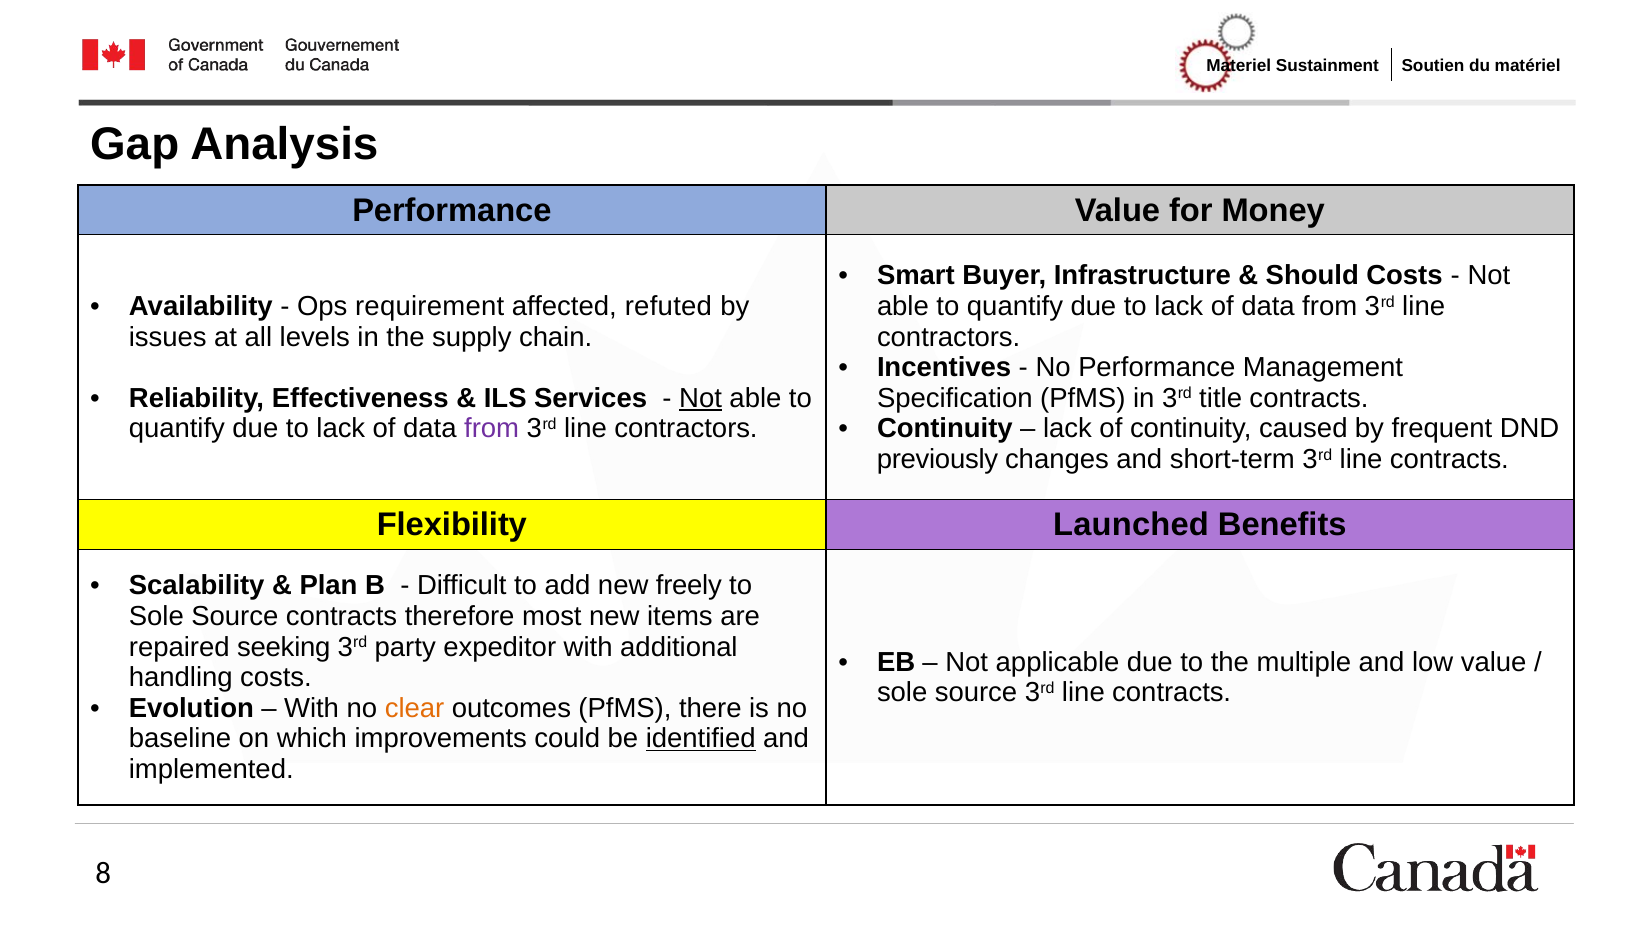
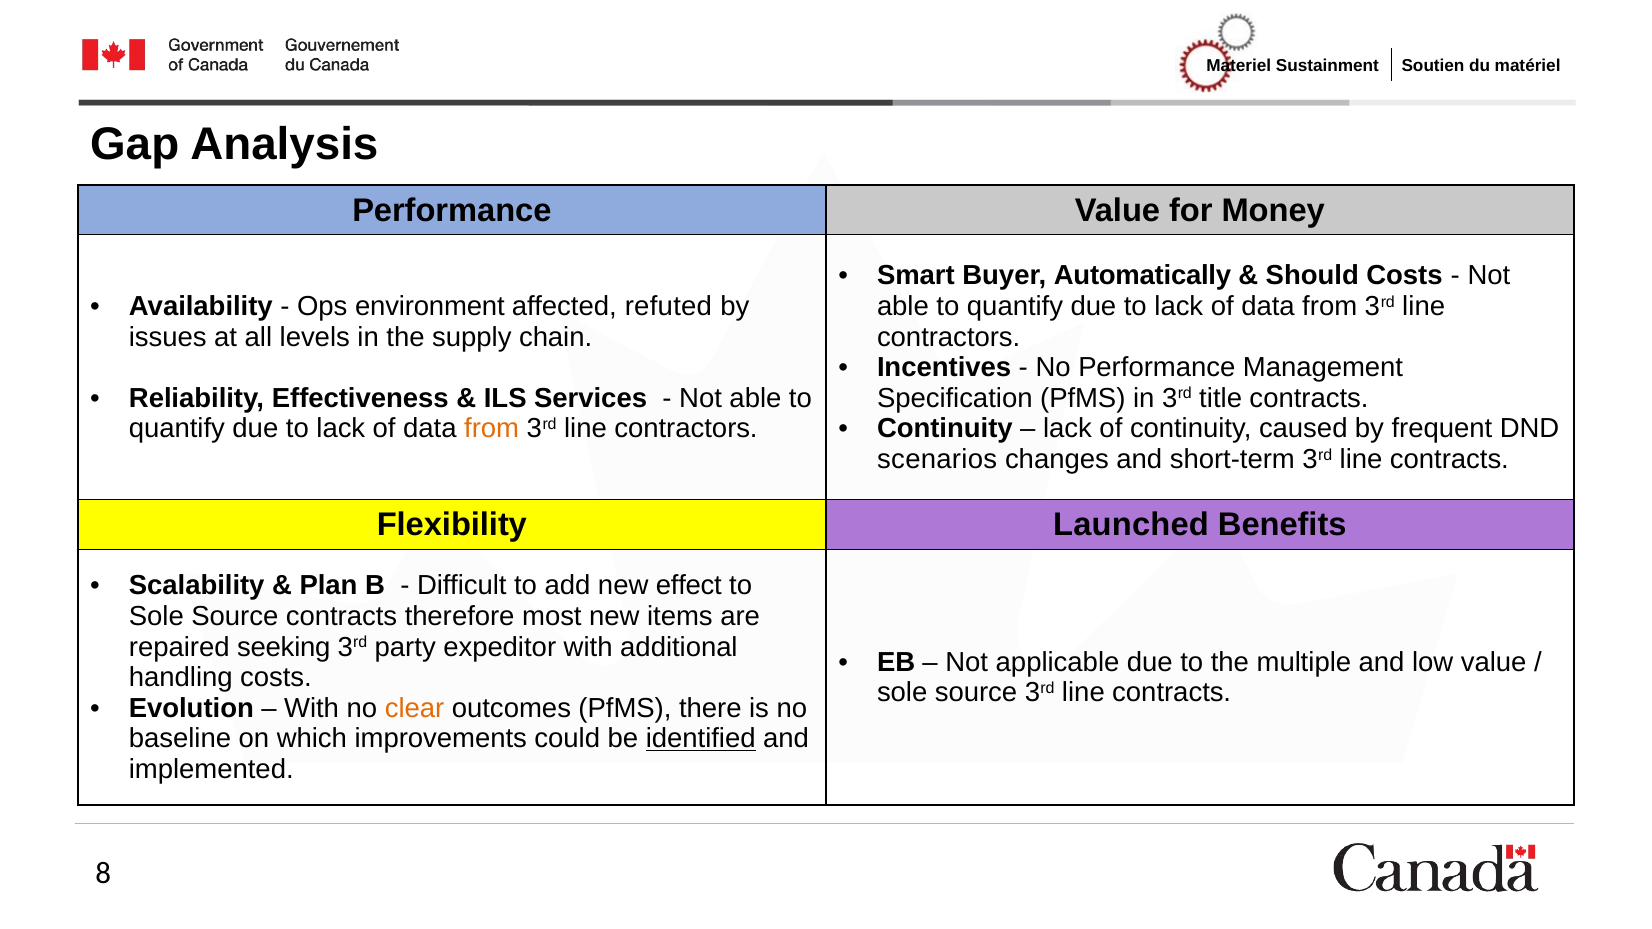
Infrastructure: Infrastructure -> Automatically
requirement: requirement -> environment
Not at (701, 398) underline: present -> none
from at (492, 429) colour: purple -> orange
previously: previously -> scenarios
freely: freely -> effect
